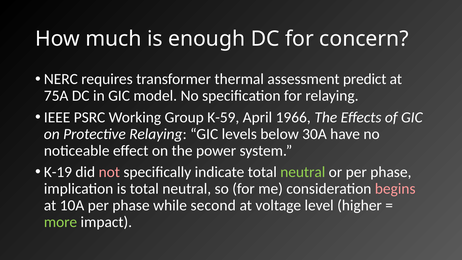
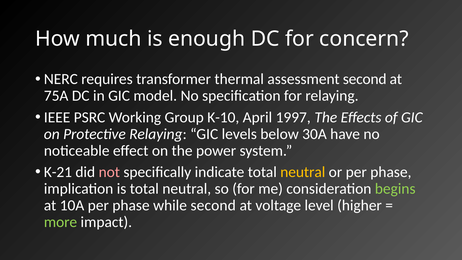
assessment predict: predict -> second
K-59: K-59 -> K-10
1966: 1966 -> 1997
K-19: K-19 -> K-21
neutral at (303, 172) colour: light green -> yellow
begins colour: pink -> light green
